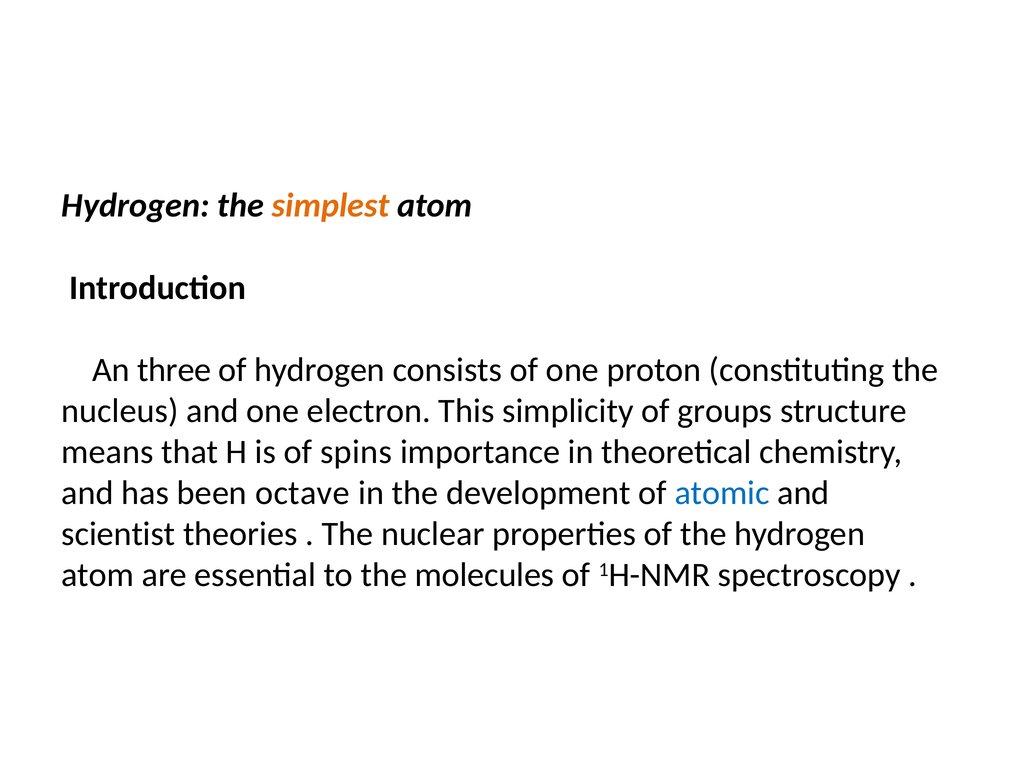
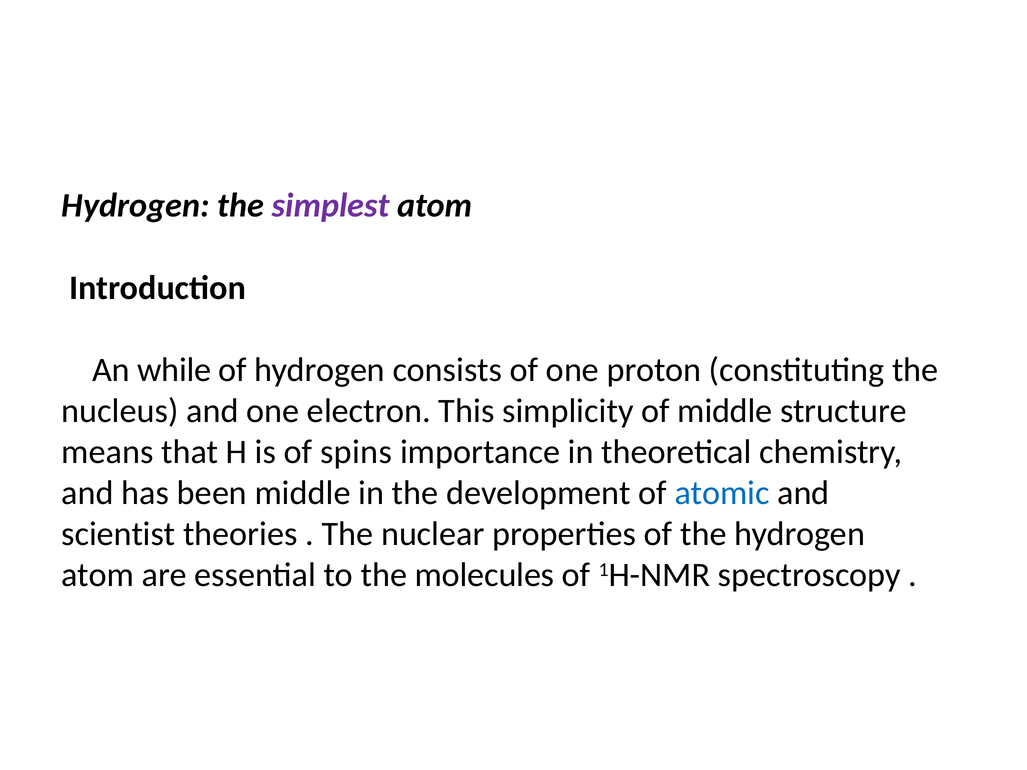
simplest colour: orange -> purple
three: three -> while
of groups: groups -> middle
been octave: octave -> middle
